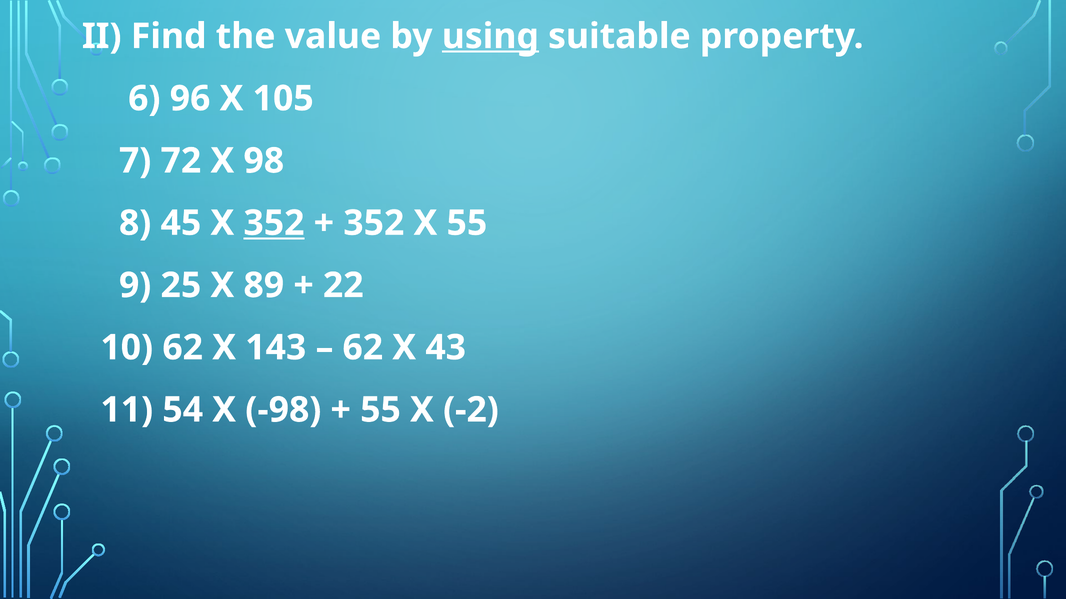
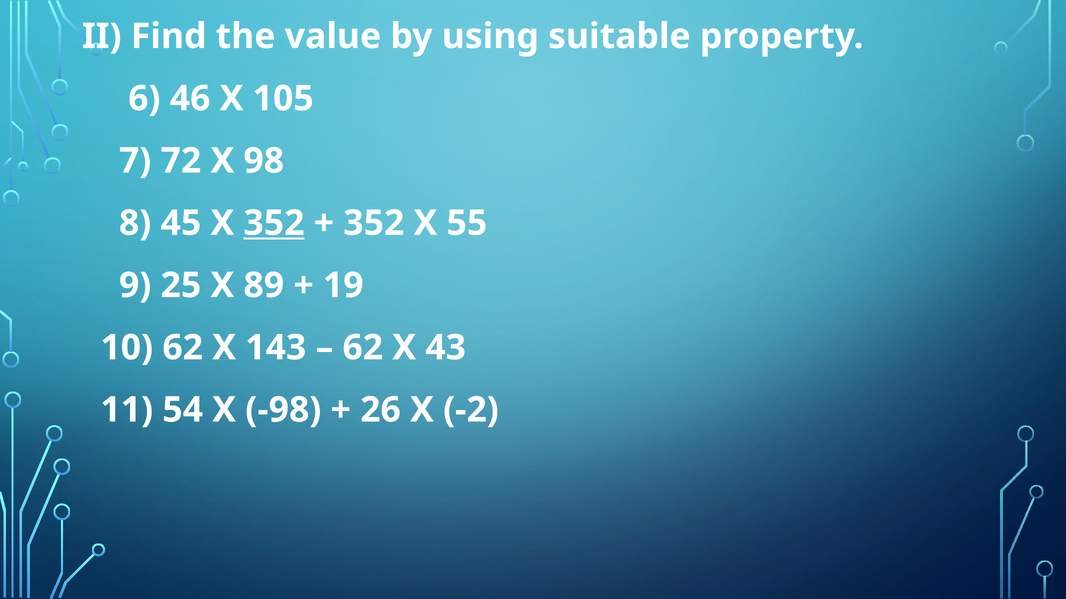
using underline: present -> none
96: 96 -> 46
22: 22 -> 19
55 at (381, 410): 55 -> 26
